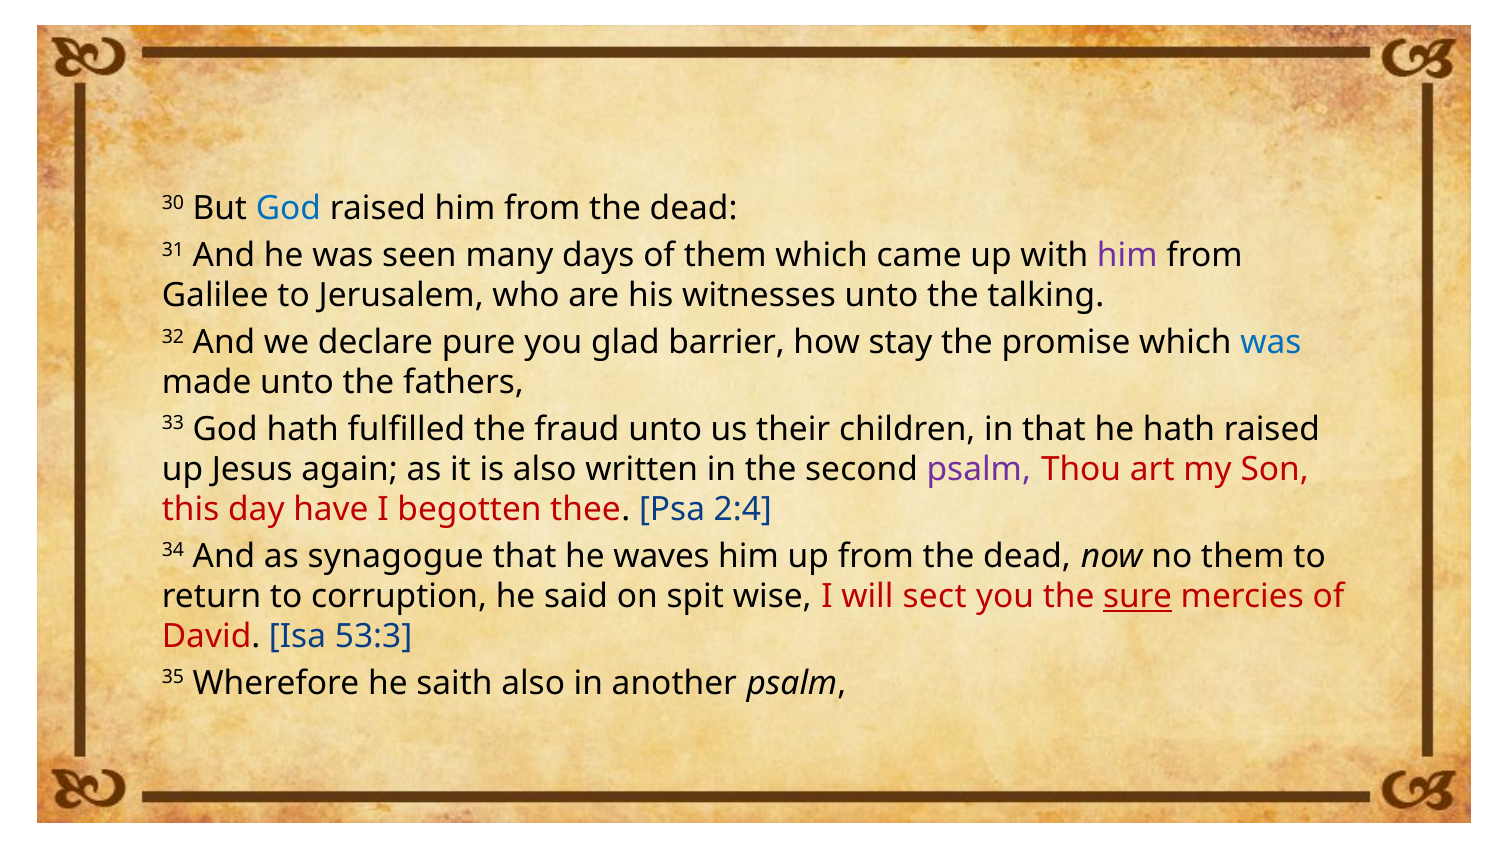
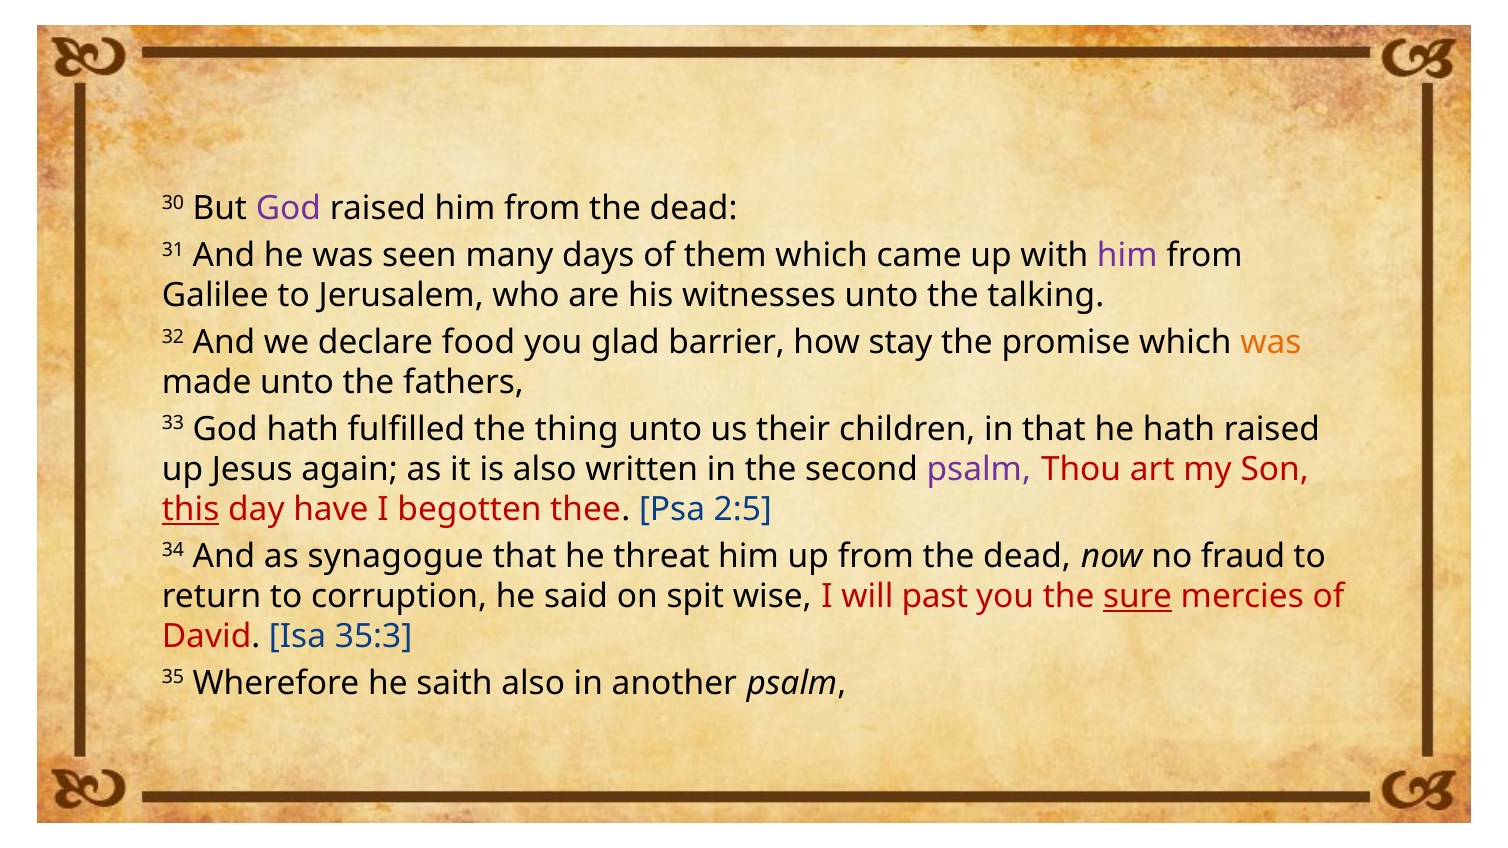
God at (288, 209) colour: blue -> purple
pure: pure -> food
was at (1271, 342) colour: blue -> orange
fraud: fraud -> thing
this underline: none -> present
2:4: 2:4 -> 2:5
waves: waves -> threat
no them: them -> fraud
sect: sect -> past
53:3: 53:3 -> 35:3
